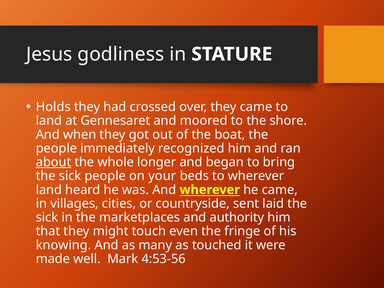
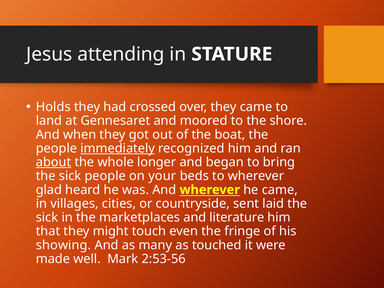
godliness: godliness -> attending
immediately underline: none -> present
land at (49, 190): land -> glad
authority: authority -> literature
knowing: knowing -> showing
4:53-56: 4:53-56 -> 2:53-56
